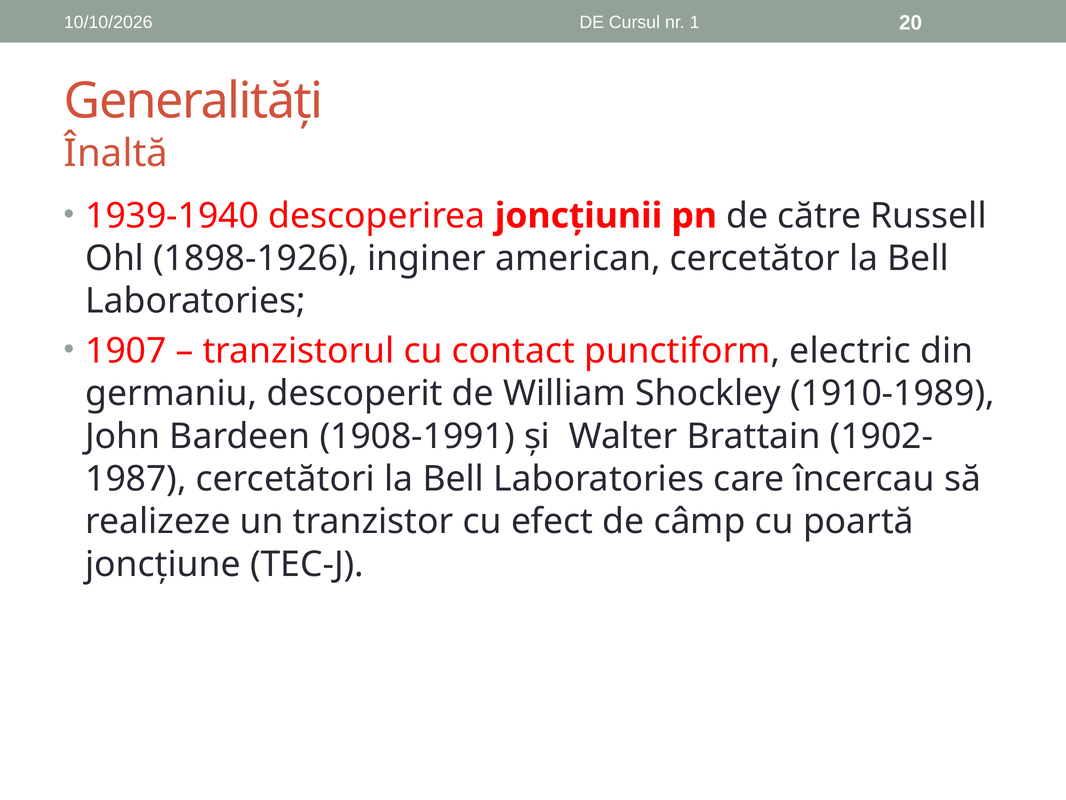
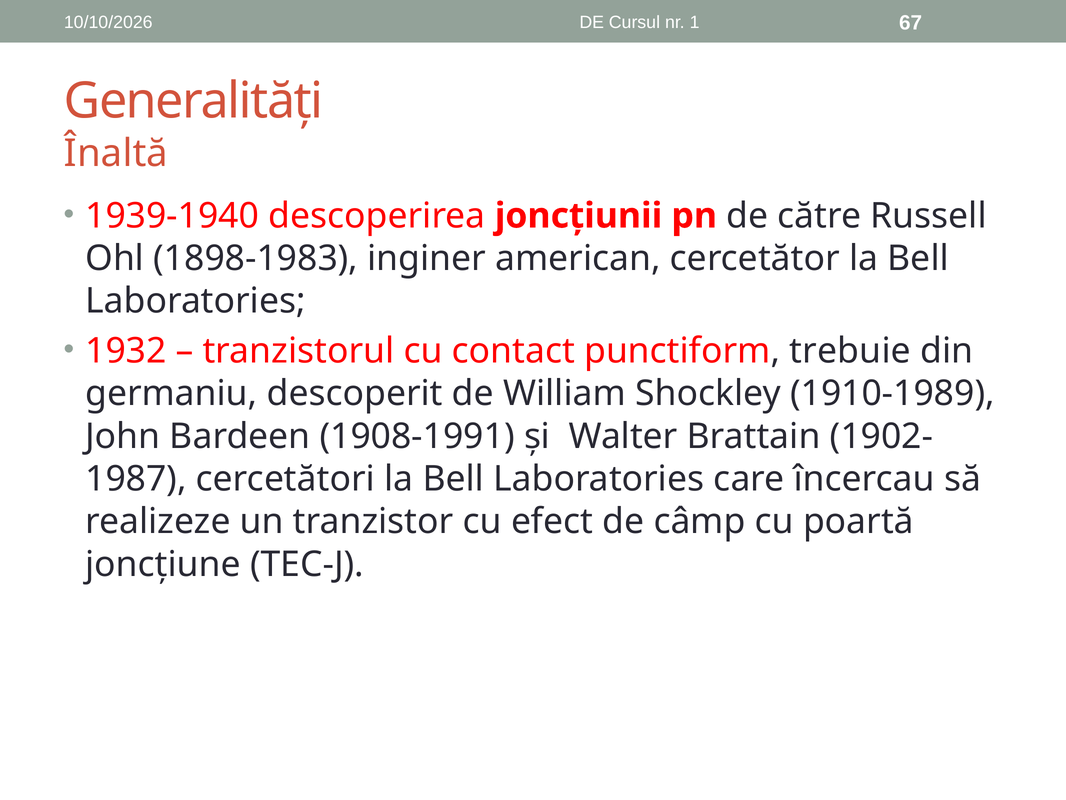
20: 20 -> 67
1898-1926: 1898-1926 -> 1898-1983
1907: 1907 -> 1932
electric: electric -> trebuie
